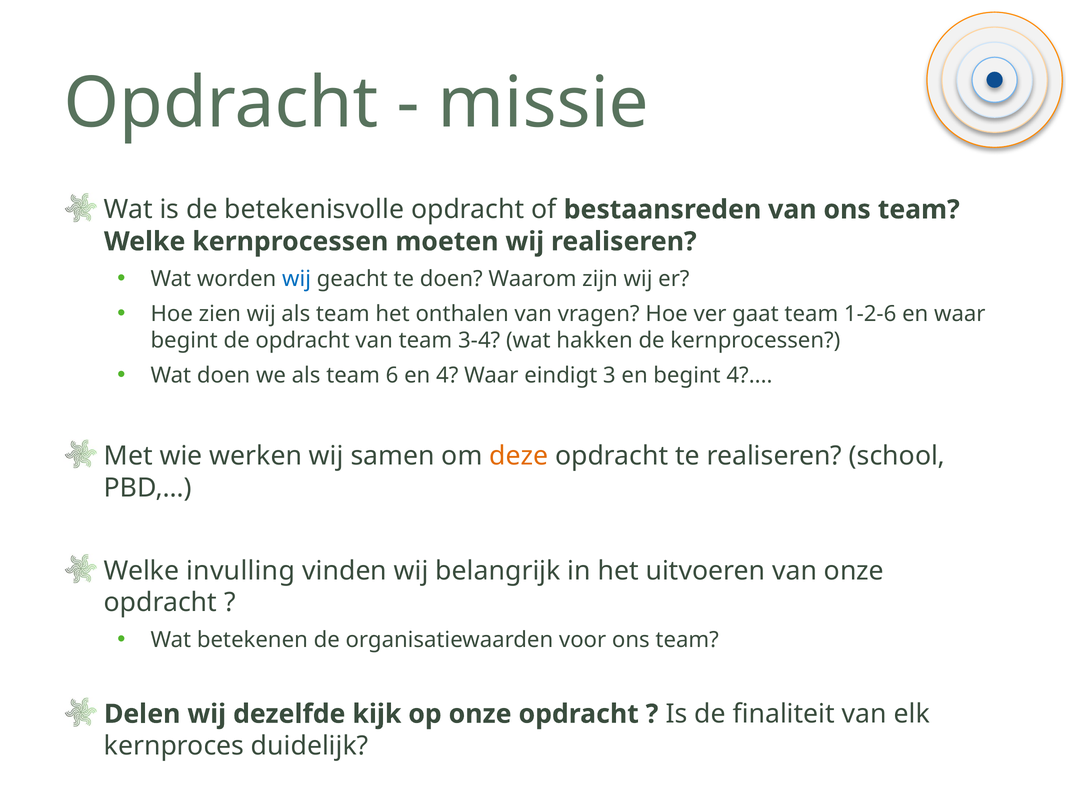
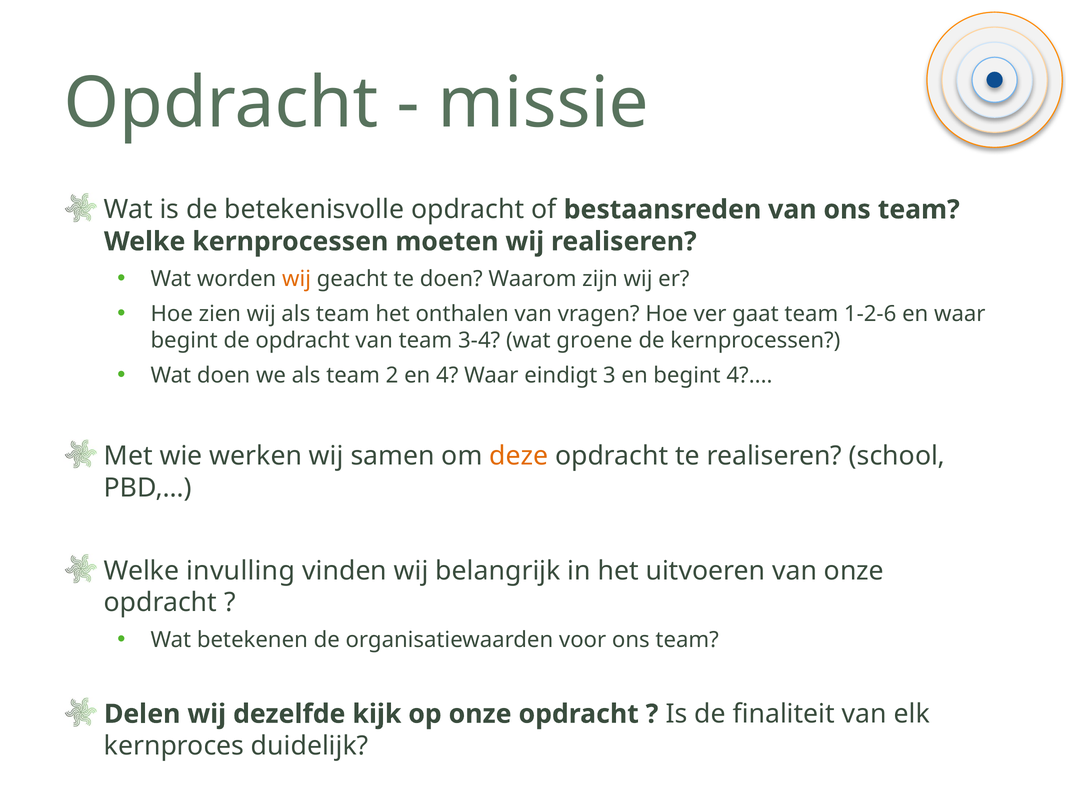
wij at (297, 279) colour: blue -> orange
hakken: hakken -> groene
6: 6 -> 2
